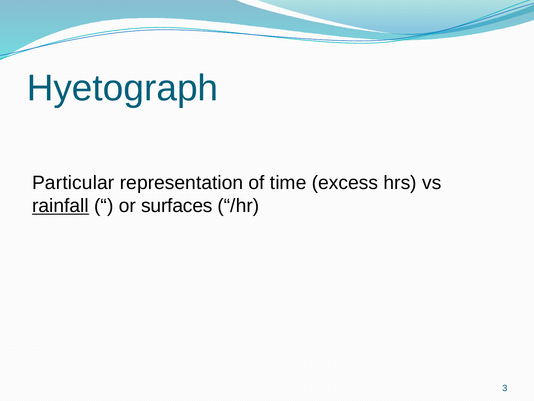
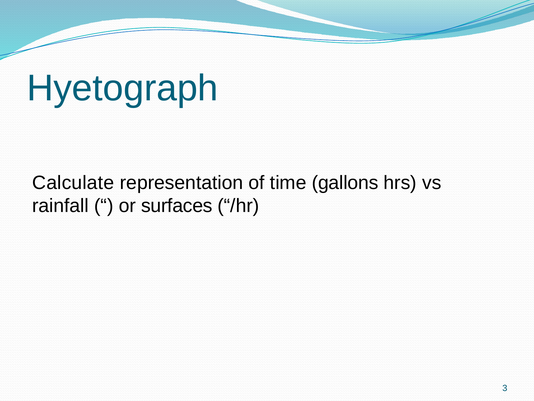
Particular: Particular -> Calculate
excess: excess -> gallons
rainfall underline: present -> none
